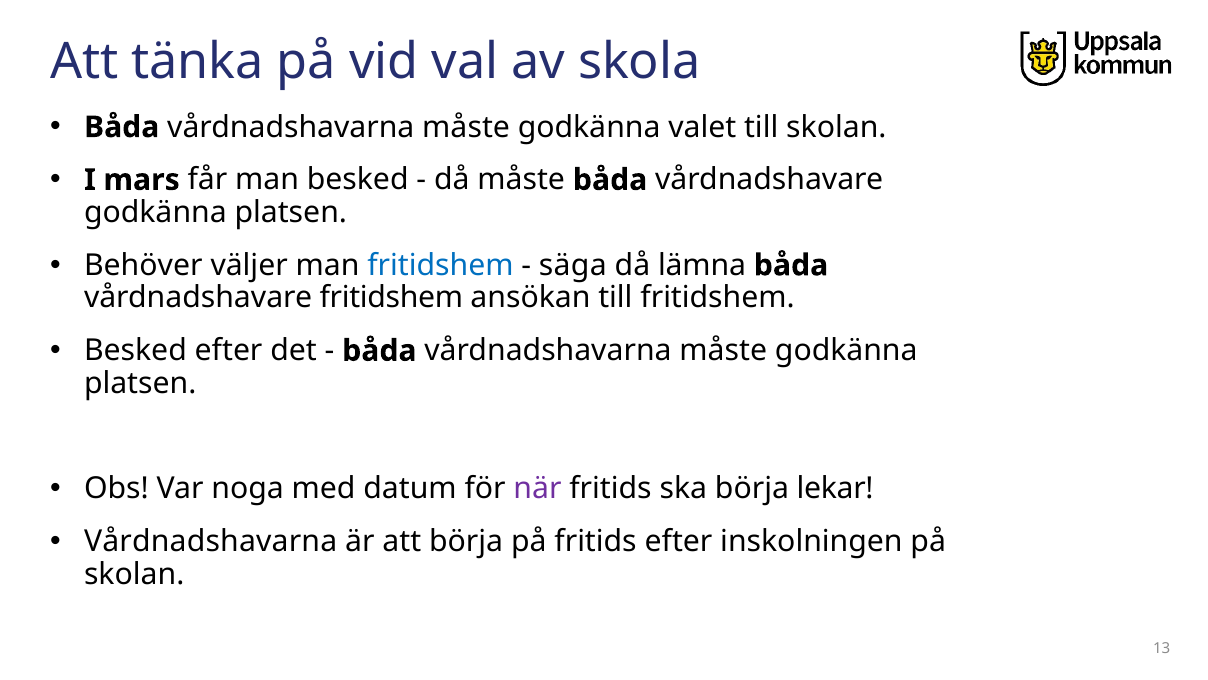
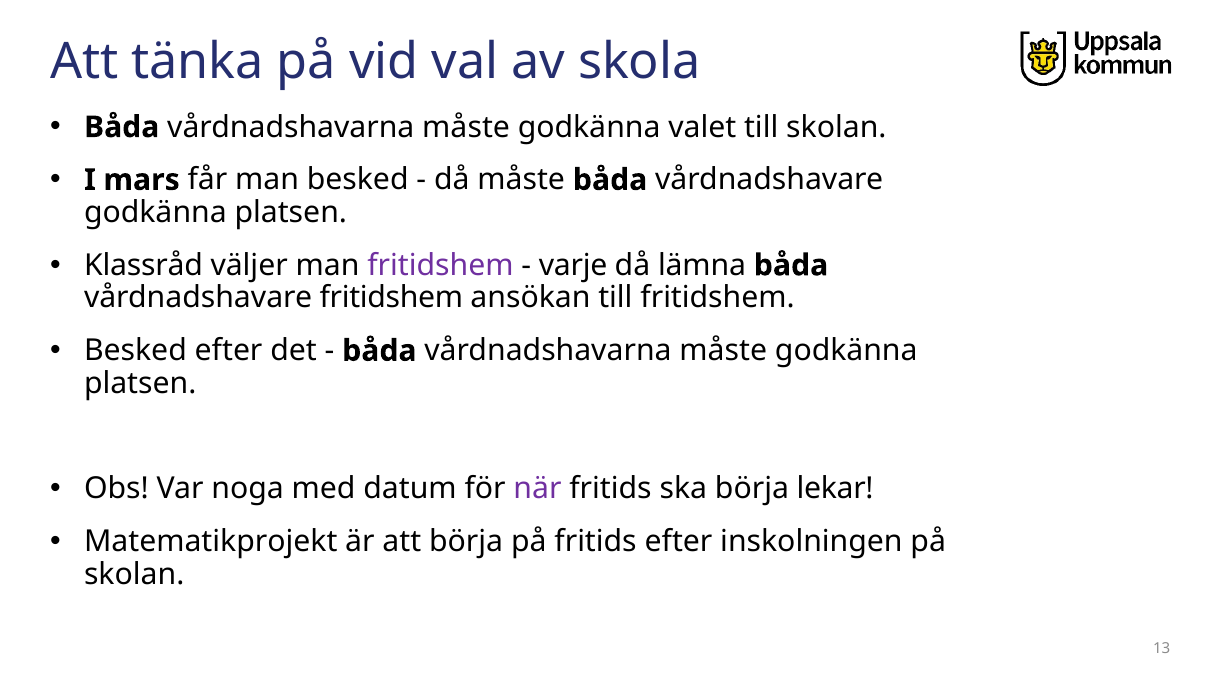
Behöver: Behöver -> Klassråd
fritidshem at (440, 265) colour: blue -> purple
säga: säga -> varje
Vårdnadshavarna at (211, 541): Vårdnadshavarna -> Matematikprojekt
